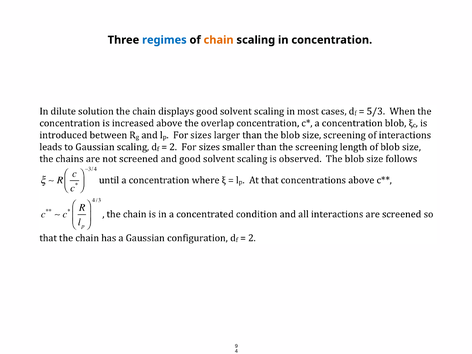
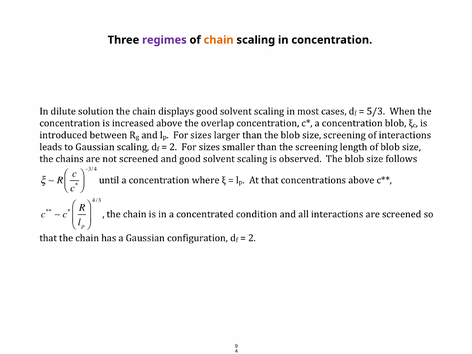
regimes colour: blue -> purple
